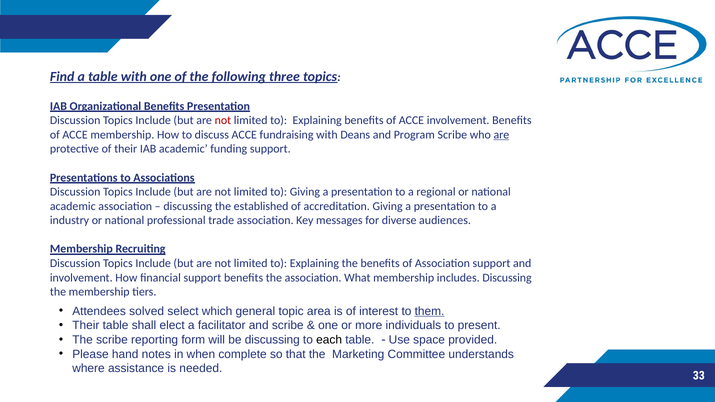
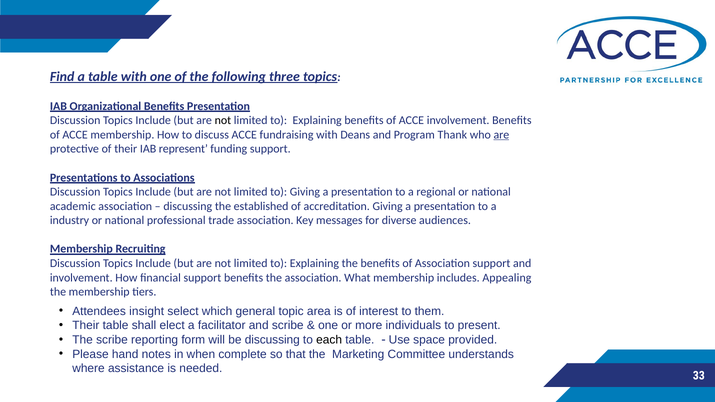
not at (223, 120) colour: red -> black
Program Scribe: Scribe -> Thank
IAB academic: academic -> represent
includes Discussing: Discussing -> Appealing
solved: solved -> insight
them underline: present -> none
